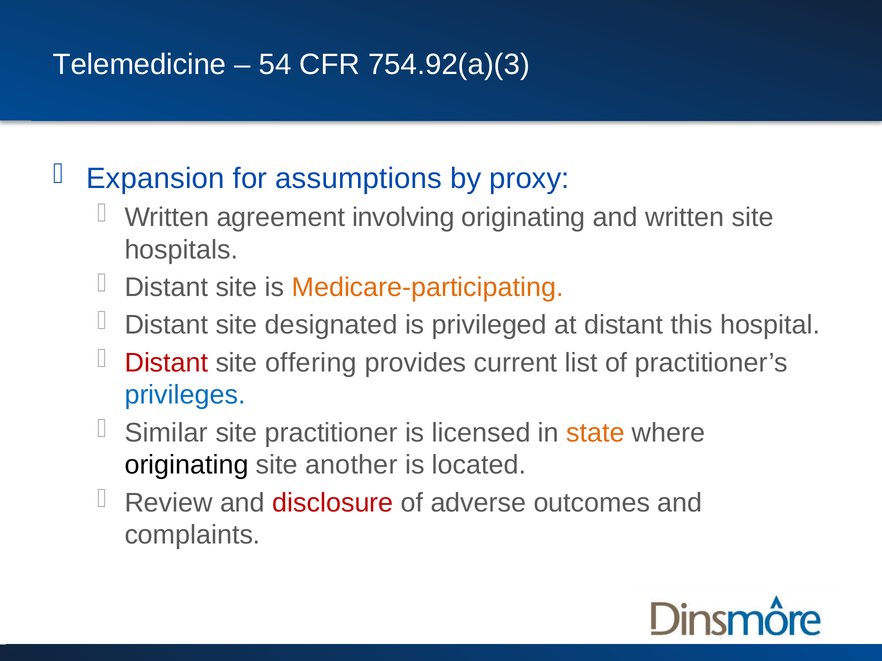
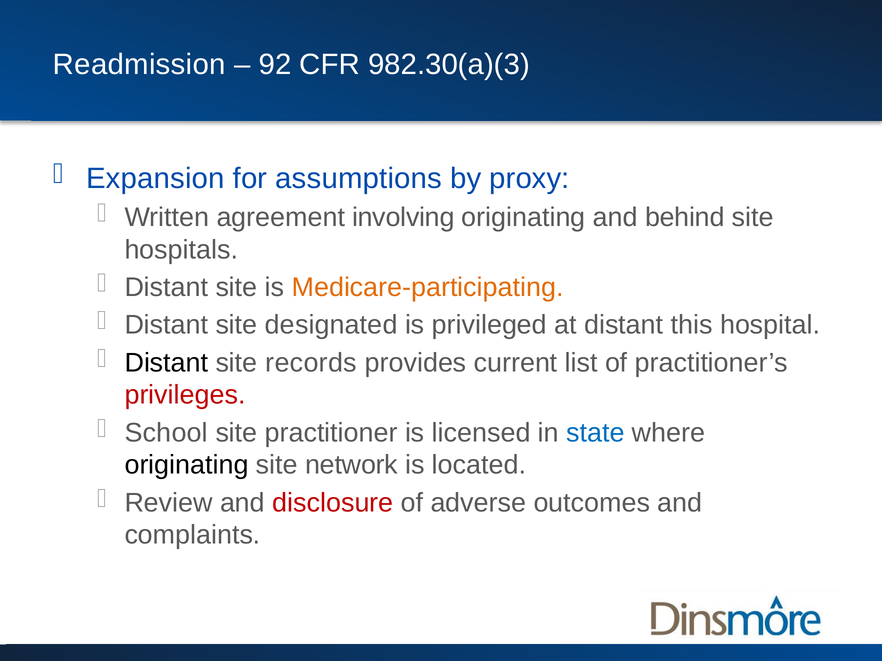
Telemedicine: Telemedicine -> Readmission
54: 54 -> 92
754.92(a)(3: 754.92(a)(3 -> 982.30(a)(3
and written: written -> behind
Distant at (166, 363) colour: red -> black
offering: offering -> records
privileges colour: blue -> red
Similar: Similar -> School
state colour: orange -> blue
another: another -> network
